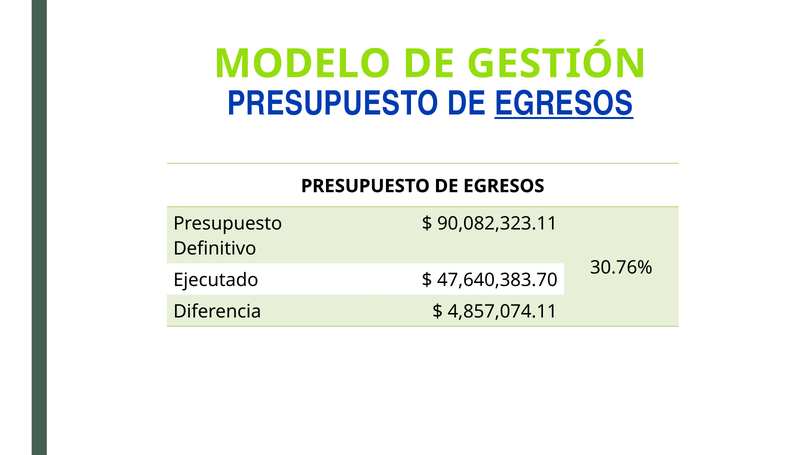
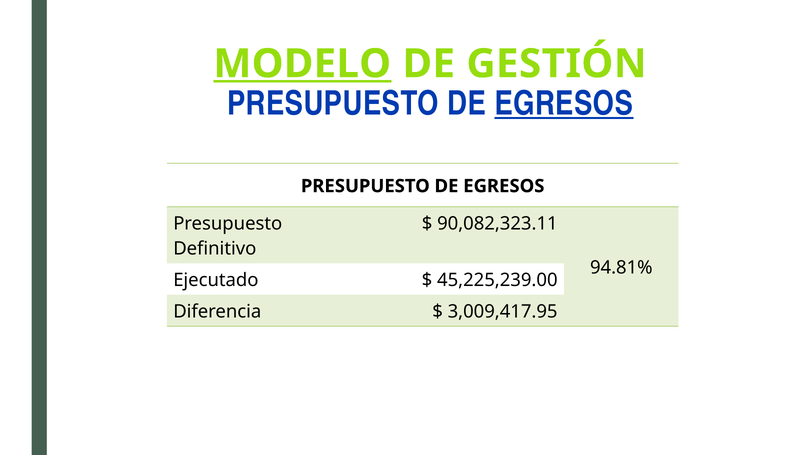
MODELO underline: none -> present
30.76%: 30.76% -> 94.81%
47,640,383.70: 47,640,383.70 -> 45,225,239.00
4,857,074.11: 4,857,074.11 -> 3,009,417.95
